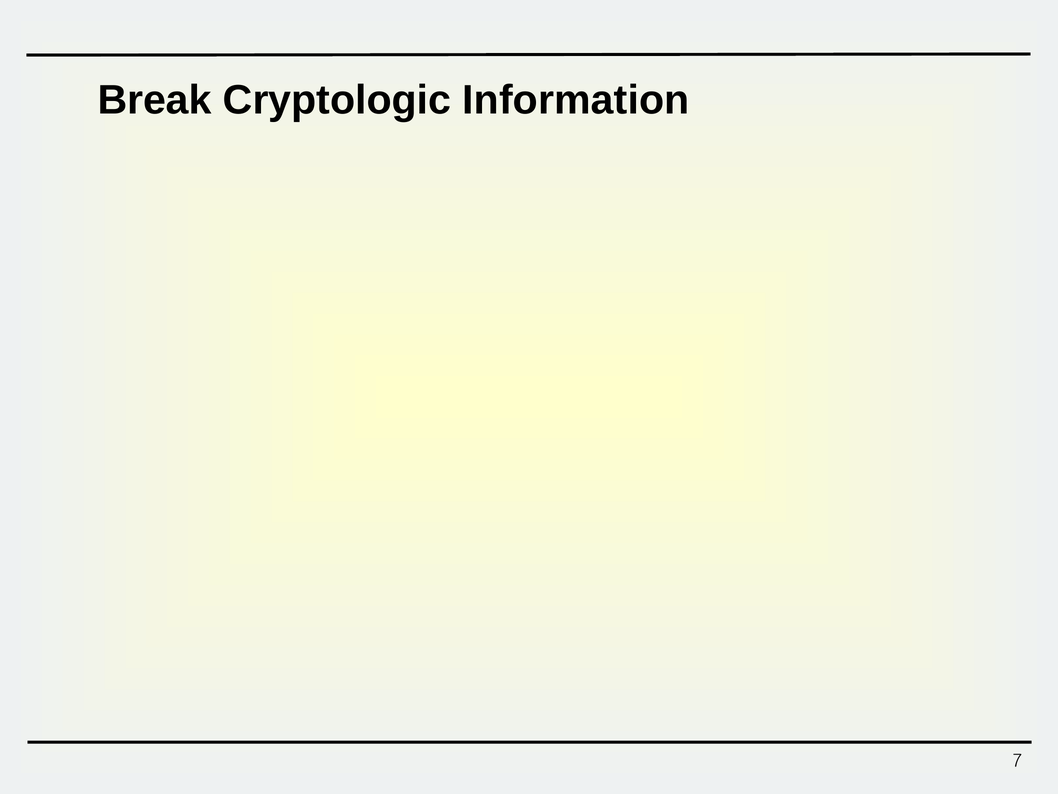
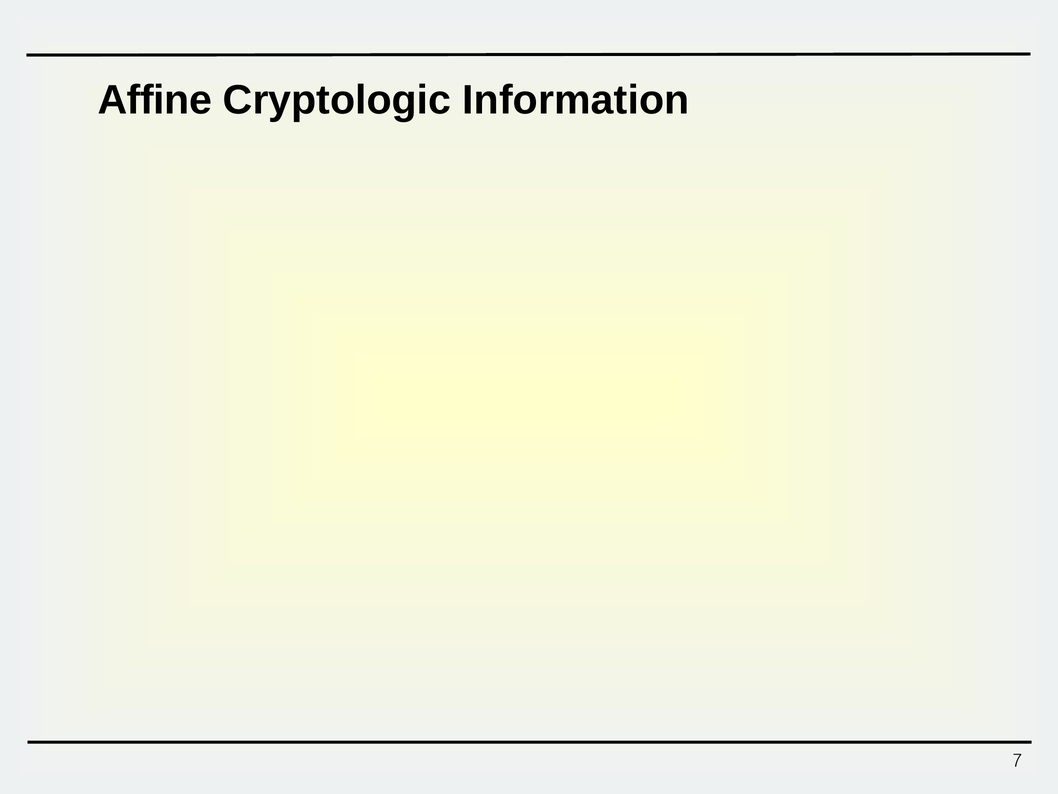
Break: Break -> Affine
